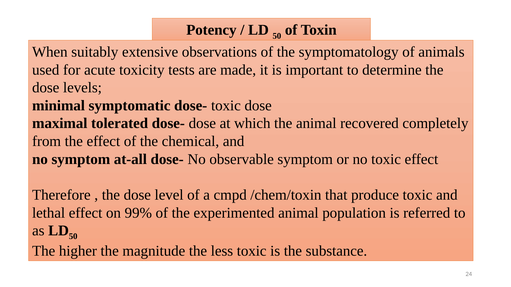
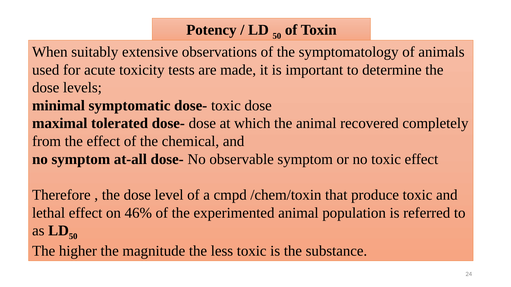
99%: 99% -> 46%
